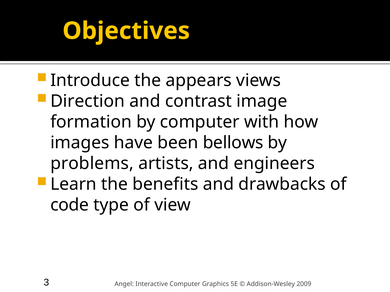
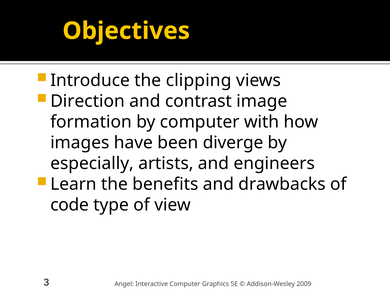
appears: appears -> clipping
bellows: bellows -> diverge
problems: problems -> especially
